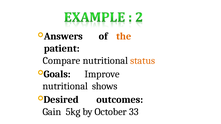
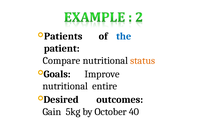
Answers: Answers -> Patients
the colour: orange -> blue
shows: shows -> entire
33: 33 -> 40
